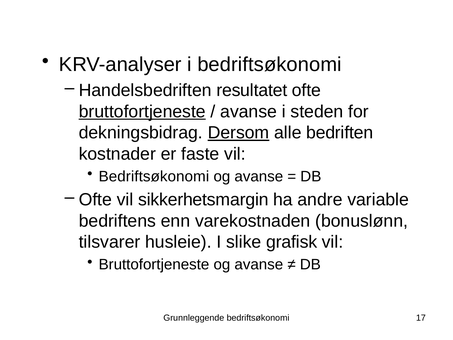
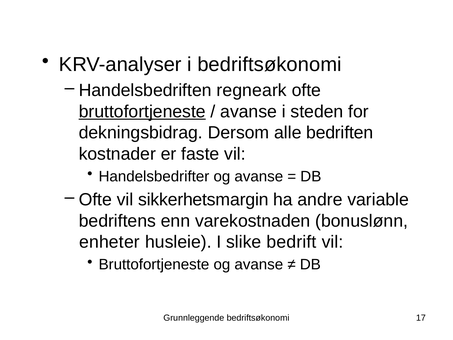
resultatet: resultatet -> regneark
Dersom underline: present -> none
Bedriftsøkonomi at (154, 176): Bedriftsøkonomi -> Handelsbedrifter
tilsvarer: tilsvarer -> enheter
grafisk: grafisk -> bedrift
